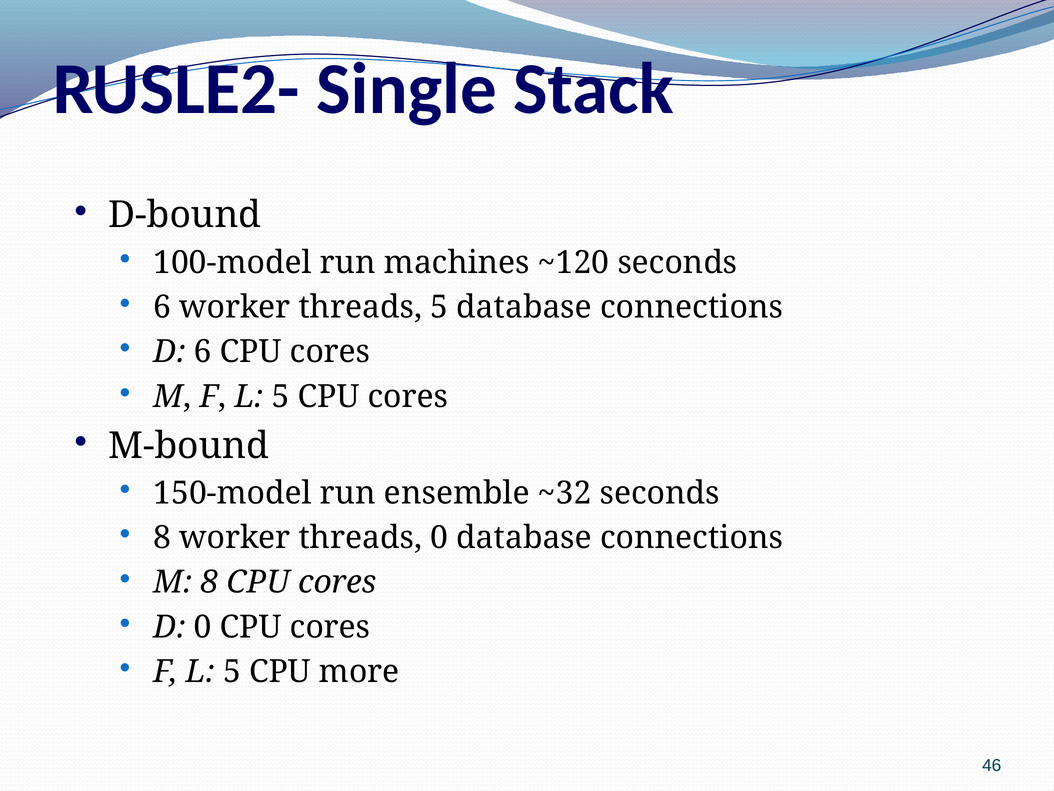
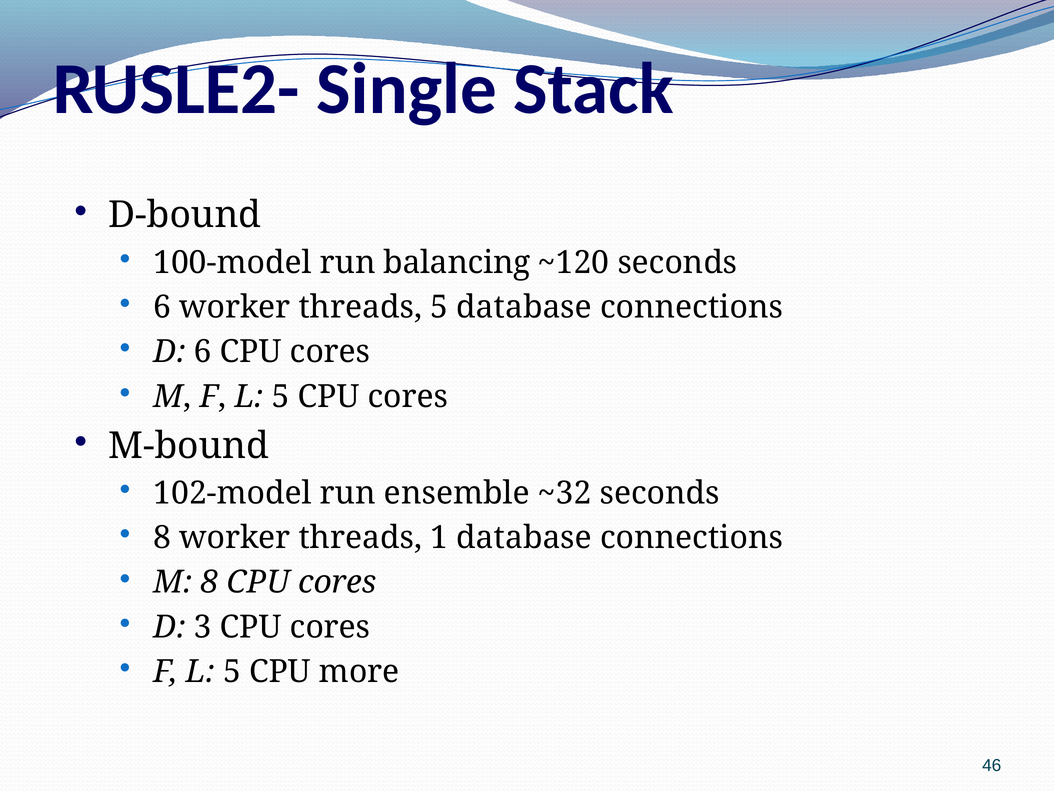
machines: machines -> balancing
150-model: 150-model -> 102-model
threads 0: 0 -> 1
D 0: 0 -> 3
